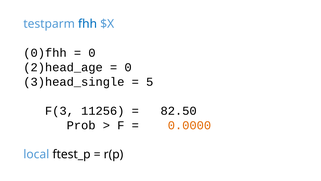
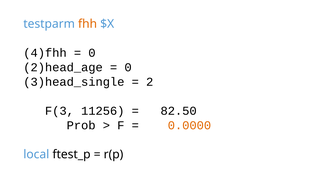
fhh colour: blue -> orange
0)fhh: 0)fhh -> 4)fhh
5: 5 -> 2
